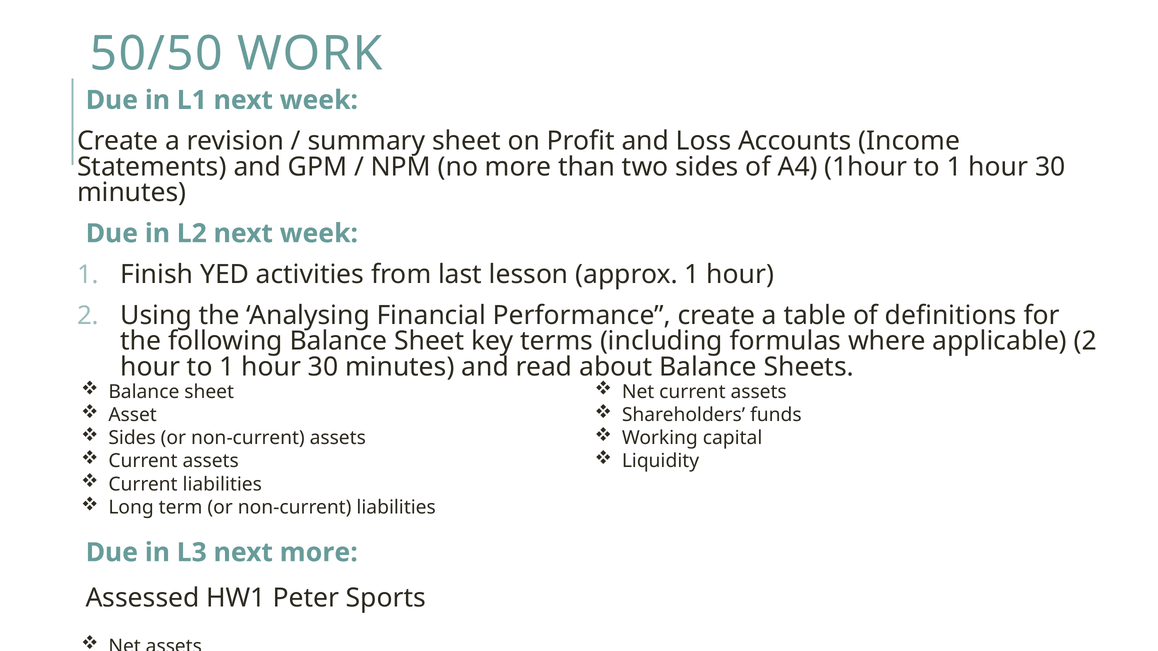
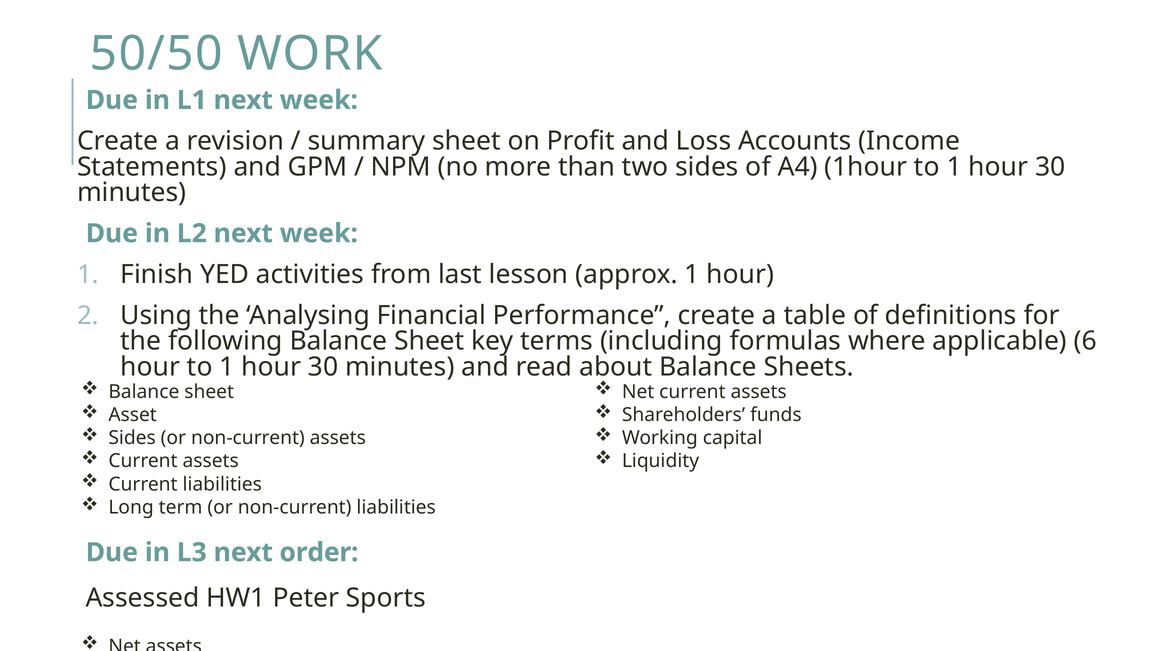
applicable 2: 2 -> 6
next more: more -> order
